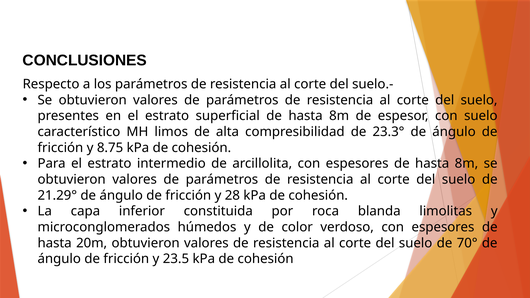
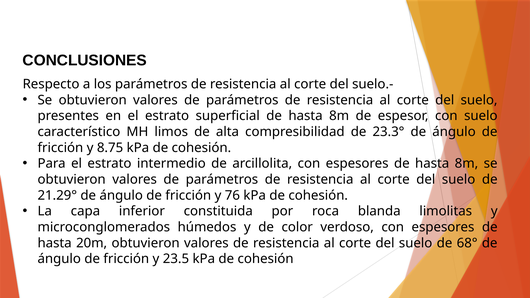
28: 28 -> 76
70°: 70° -> 68°
